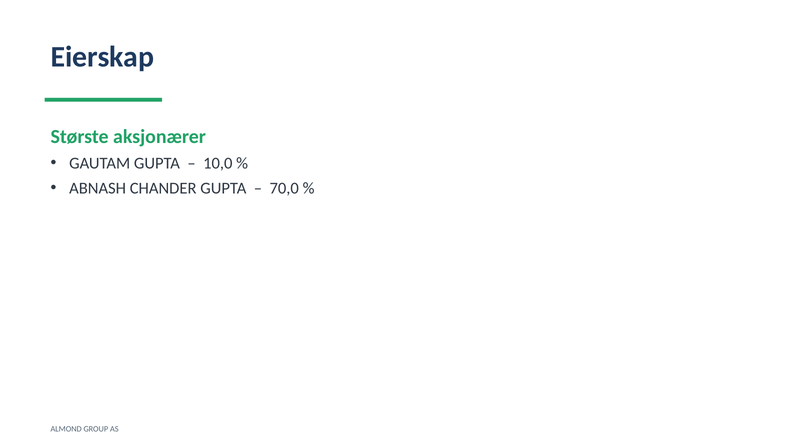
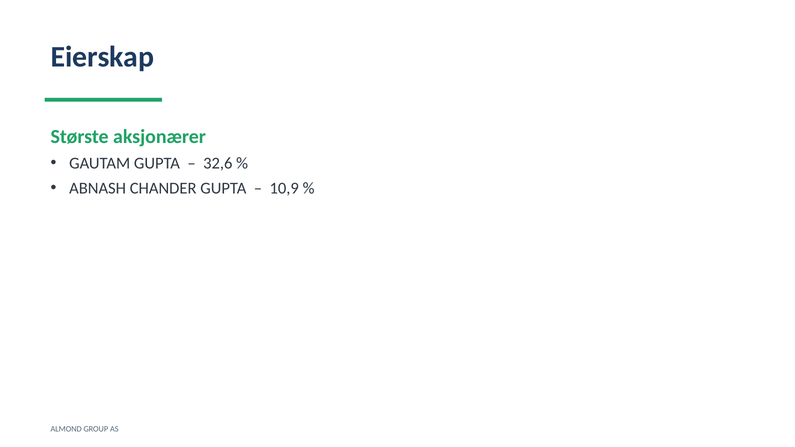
10,0: 10,0 -> 32,6
70,0: 70,0 -> 10,9
